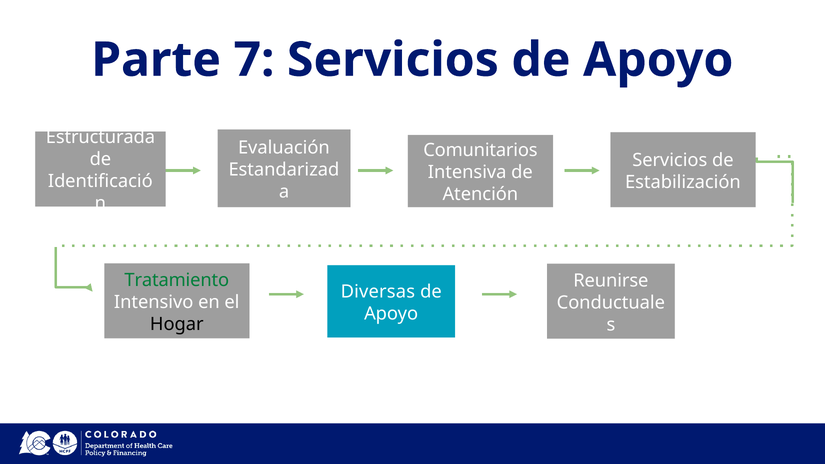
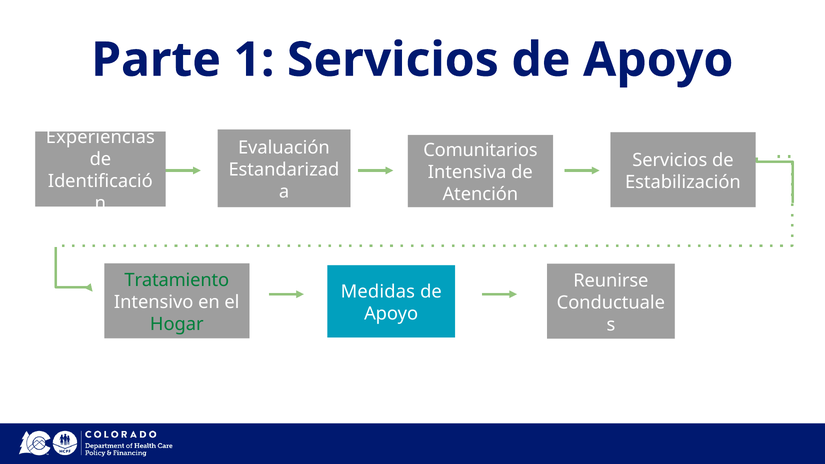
7: 7 -> 1
Estructurada: Estructurada -> Experiencias
Diversas: Diversas -> Medidas
Hogar colour: black -> green
